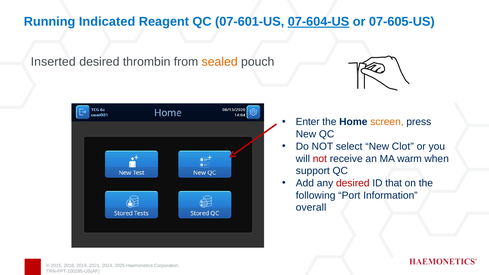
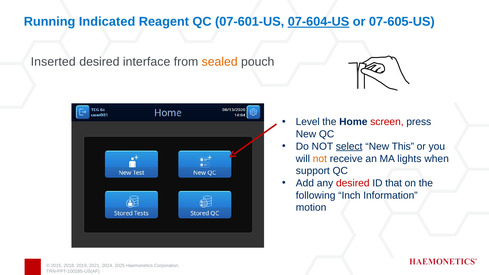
thrombin: thrombin -> interface
Enter: Enter -> Level
screen colour: orange -> red
select underline: none -> present
Clot: Clot -> This
not at (320, 159) colour: red -> orange
warm: warm -> lights
Port: Port -> Inch
overall: overall -> motion
